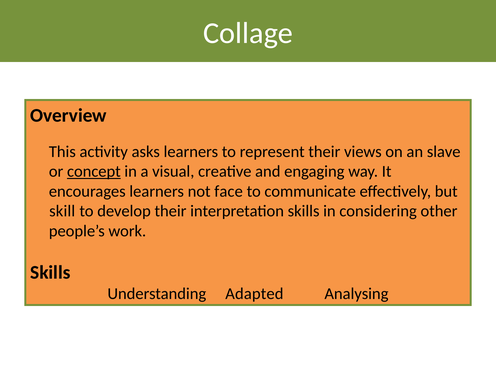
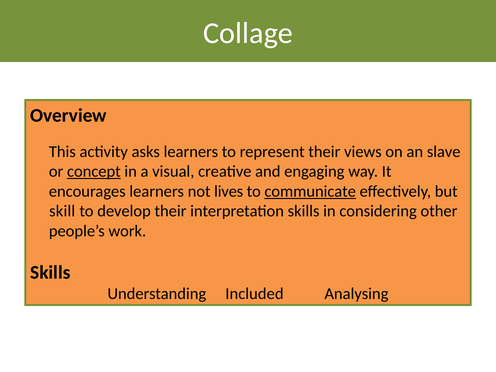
face: face -> lives
communicate underline: none -> present
Adapted: Adapted -> Included
